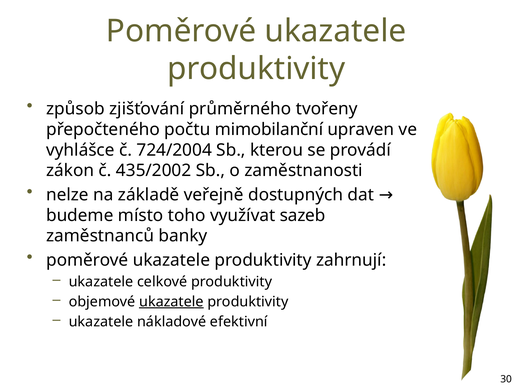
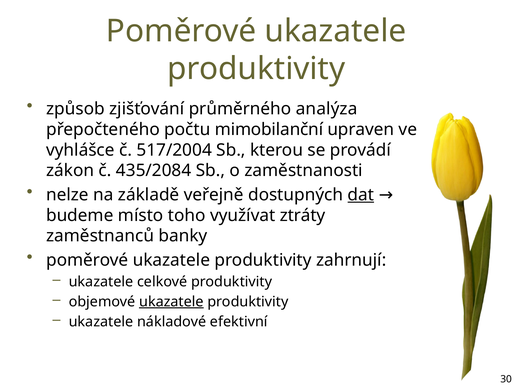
tvořeny: tvořeny -> analýza
724/2004: 724/2004 -> 517/2004
435/2002: 435/2002 -> 435/2084
dat underline: none -> present
sazeb: sazeb -> ztráty
